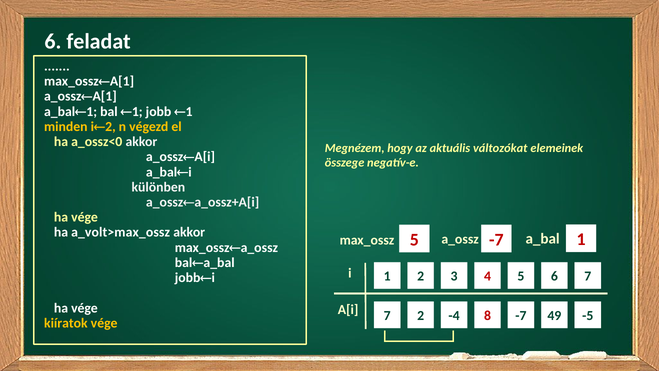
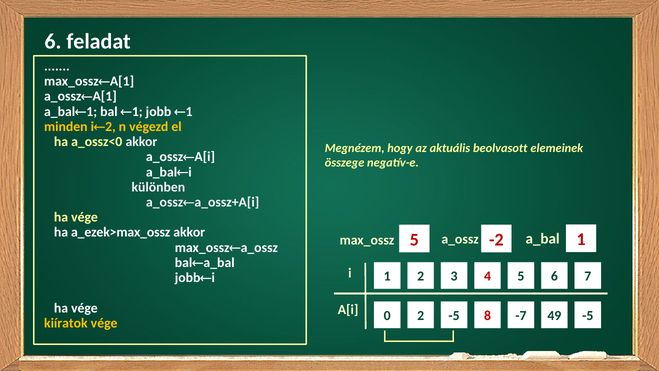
változókat: változókat -> beolvasott
a_volt>max_ossz: a_volt>max_ossz -> a_ezek>max_ossz
a_ossz -7: -7 -> -2
A[i 7: 7 -> 0
-4 at (454, 316): -4 -> -5
